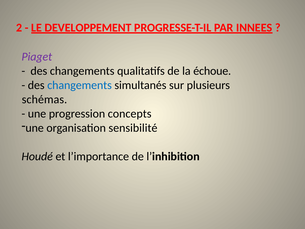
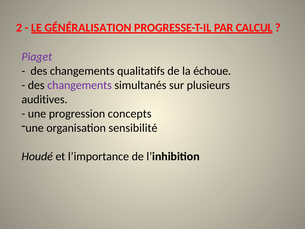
DEVELOPPEMENT: DEVELOPPEMENT -> GÉNÉRALISATION
INNEES: INNEES -> CALCUL
changements at (80, 85) colour: blue -> purple
schémas: schémas -> auditives
